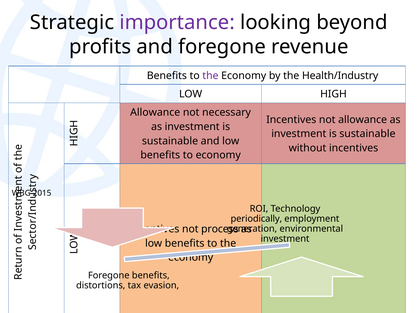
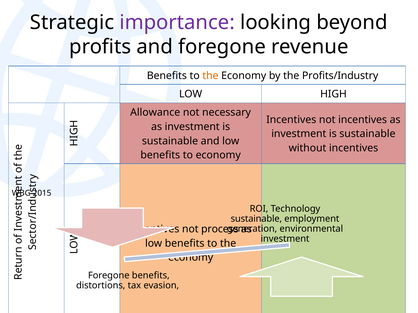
the at (210, 76) colour: purple -> orange
Health/Industry: Health/Industry -> Profits/Industry
not allowance: allowance -> incentives
periodically at (256, 219): periodically -> sustainable
